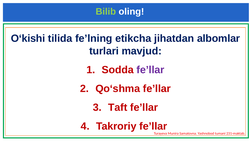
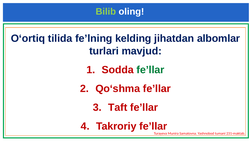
O‘kishi: O‘kishi -> O‘ortiq
etikcha: etikcha -> kelding
fe’llar at (151, 70) colour: purple -> green
